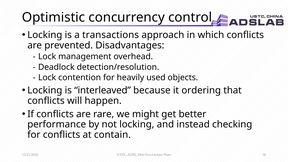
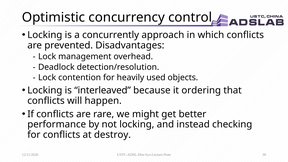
transactions: transactions -> concurrently
contain: contain -> destroy
